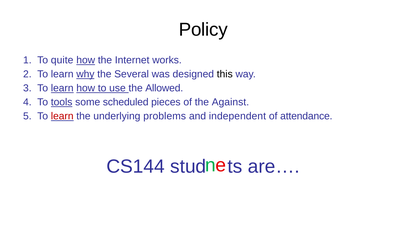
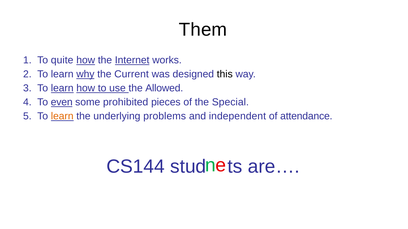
Policy: Policy -> Them
Internet underline: none -> present
Several: Several -> Current
tools: tools -> even
scheduled: scheduled -> prohibited
Against: Against -> Special
learn at (62, 116) colour: red -> orange
